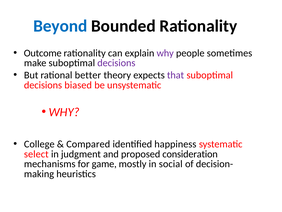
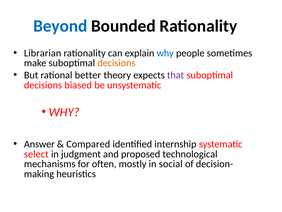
Outcome: Outcome -> Librarian
why at (165, 53) colour: purple -> blue
decisions at (116, 63) colour: purple -> orange
College: College -> Answer
happiness: happiness -> internship
consideration: consideration -> technological
game: game -> often
